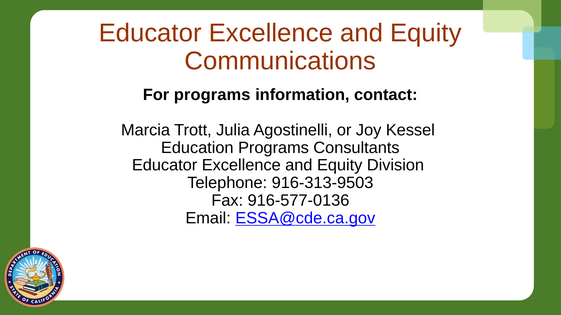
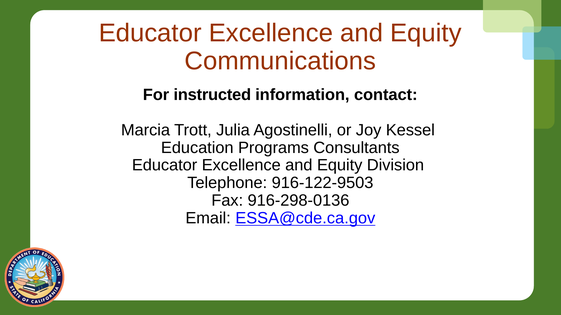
For programs: programs -> instructed
916-313-9503: 916-313-9503 -> 916-122-9503
916-577-0136: 916-577-0136 -> 916-298-0136
